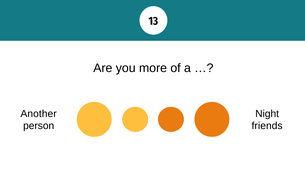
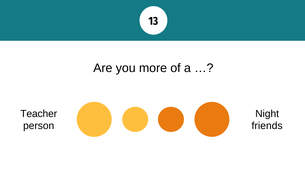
Another: Another -> Teacher
